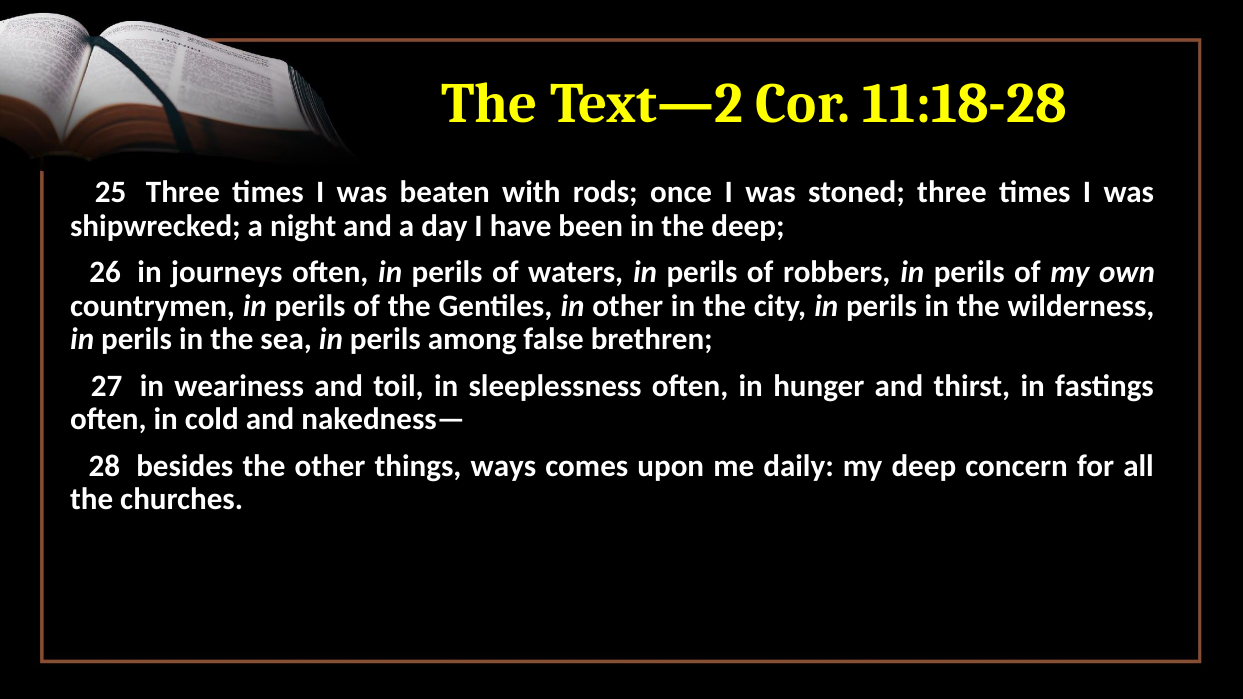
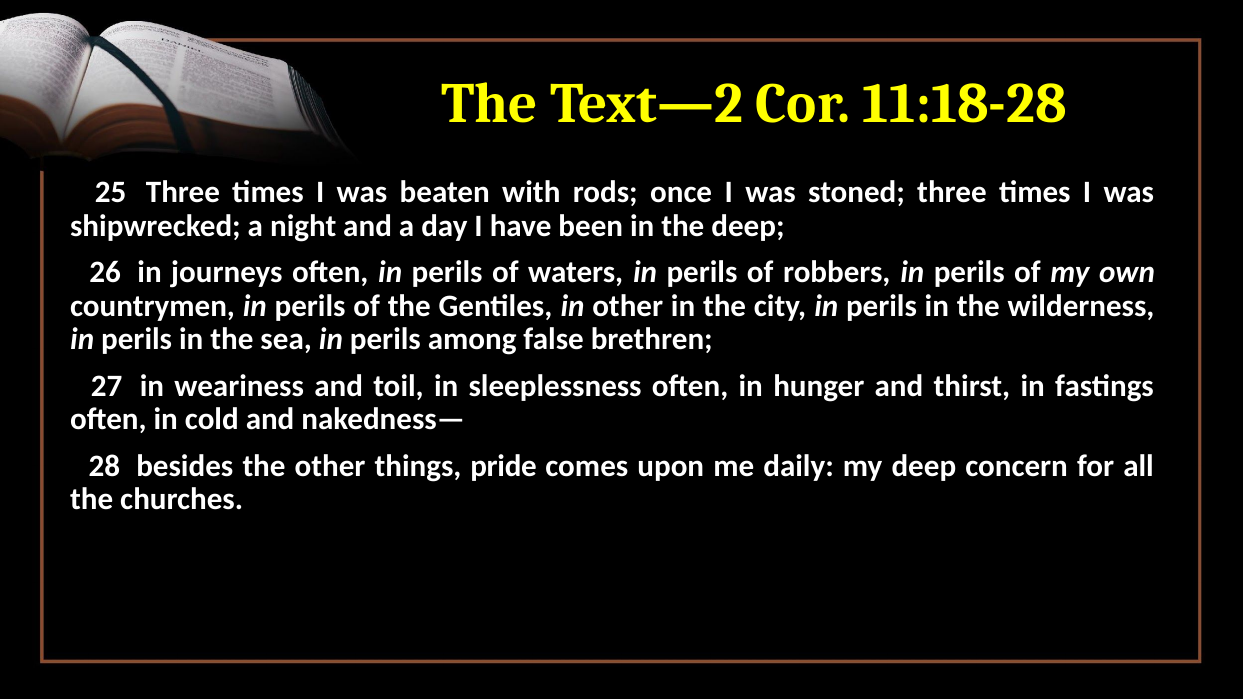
ways: ways -> pride
